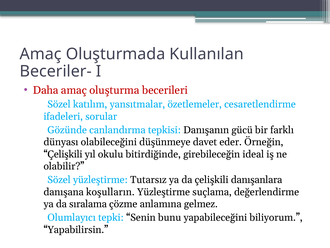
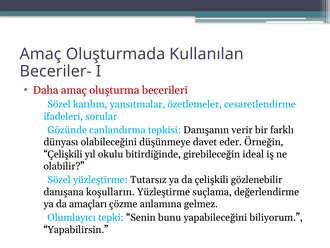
gücü: gücü -> verir
danışanlara: danışanlara -> gözlenebilir
sıralama: sıralama -> amaçları
